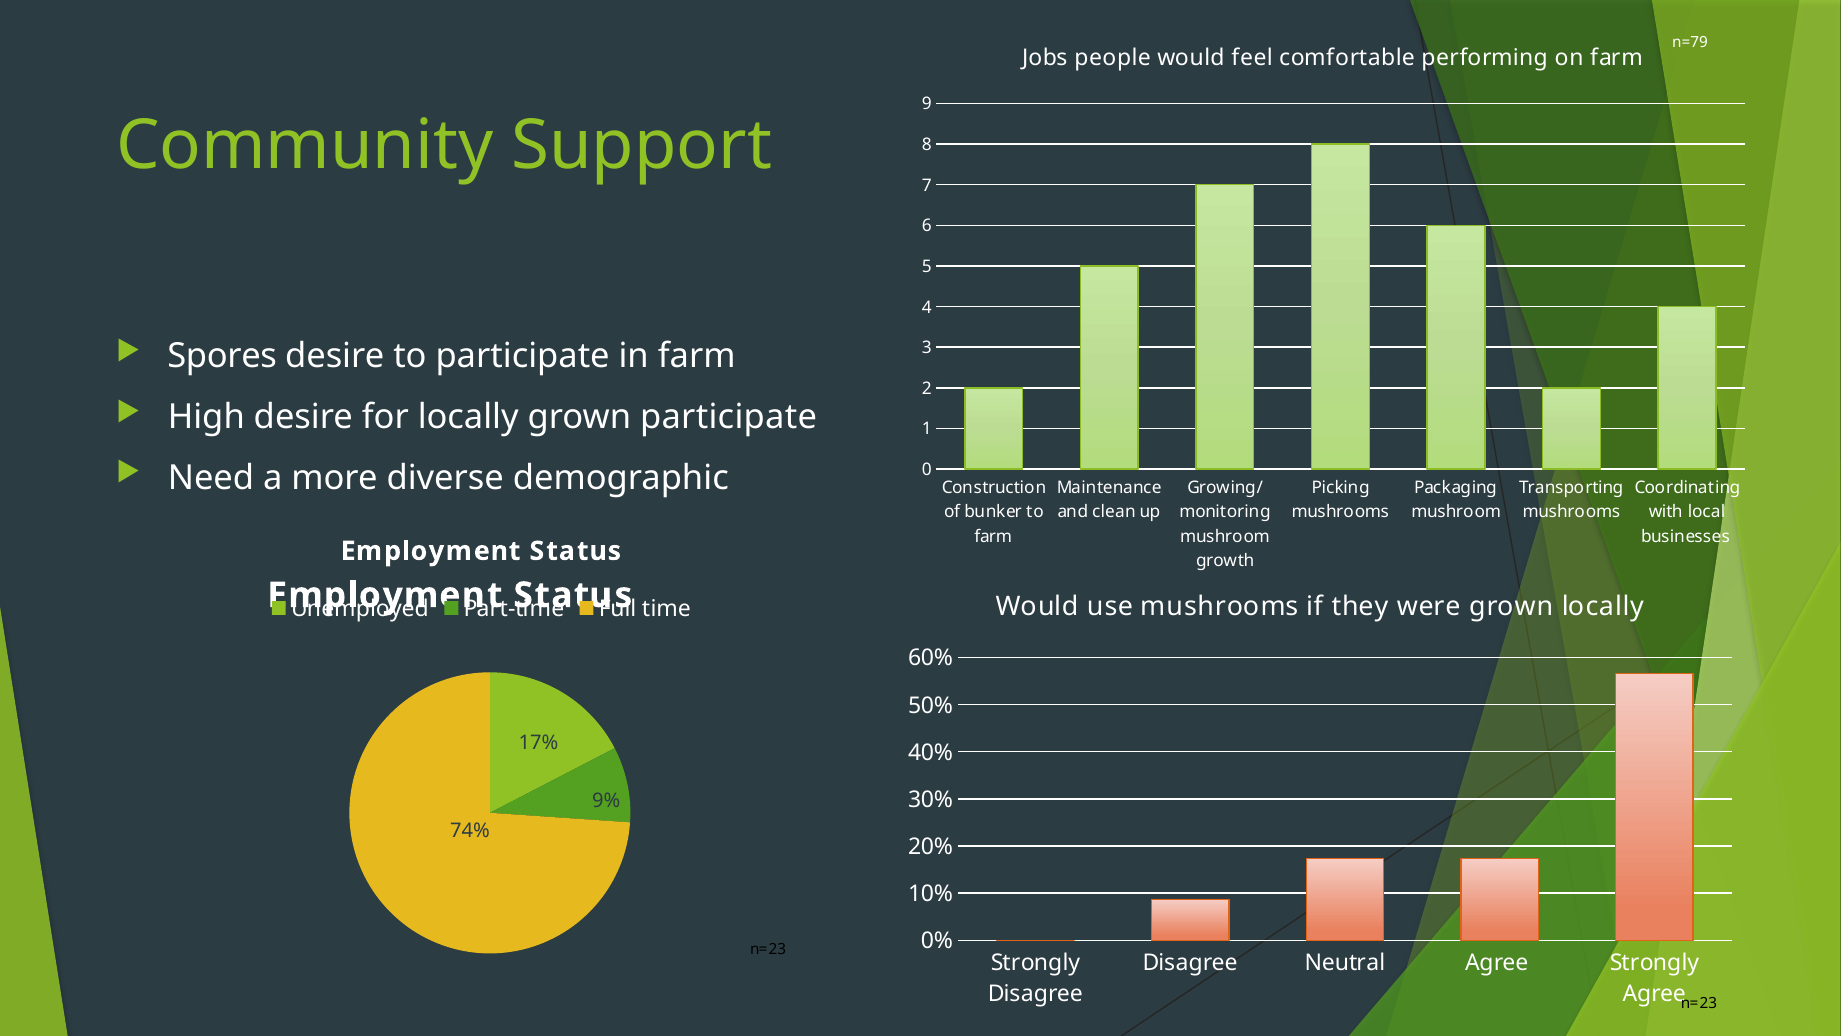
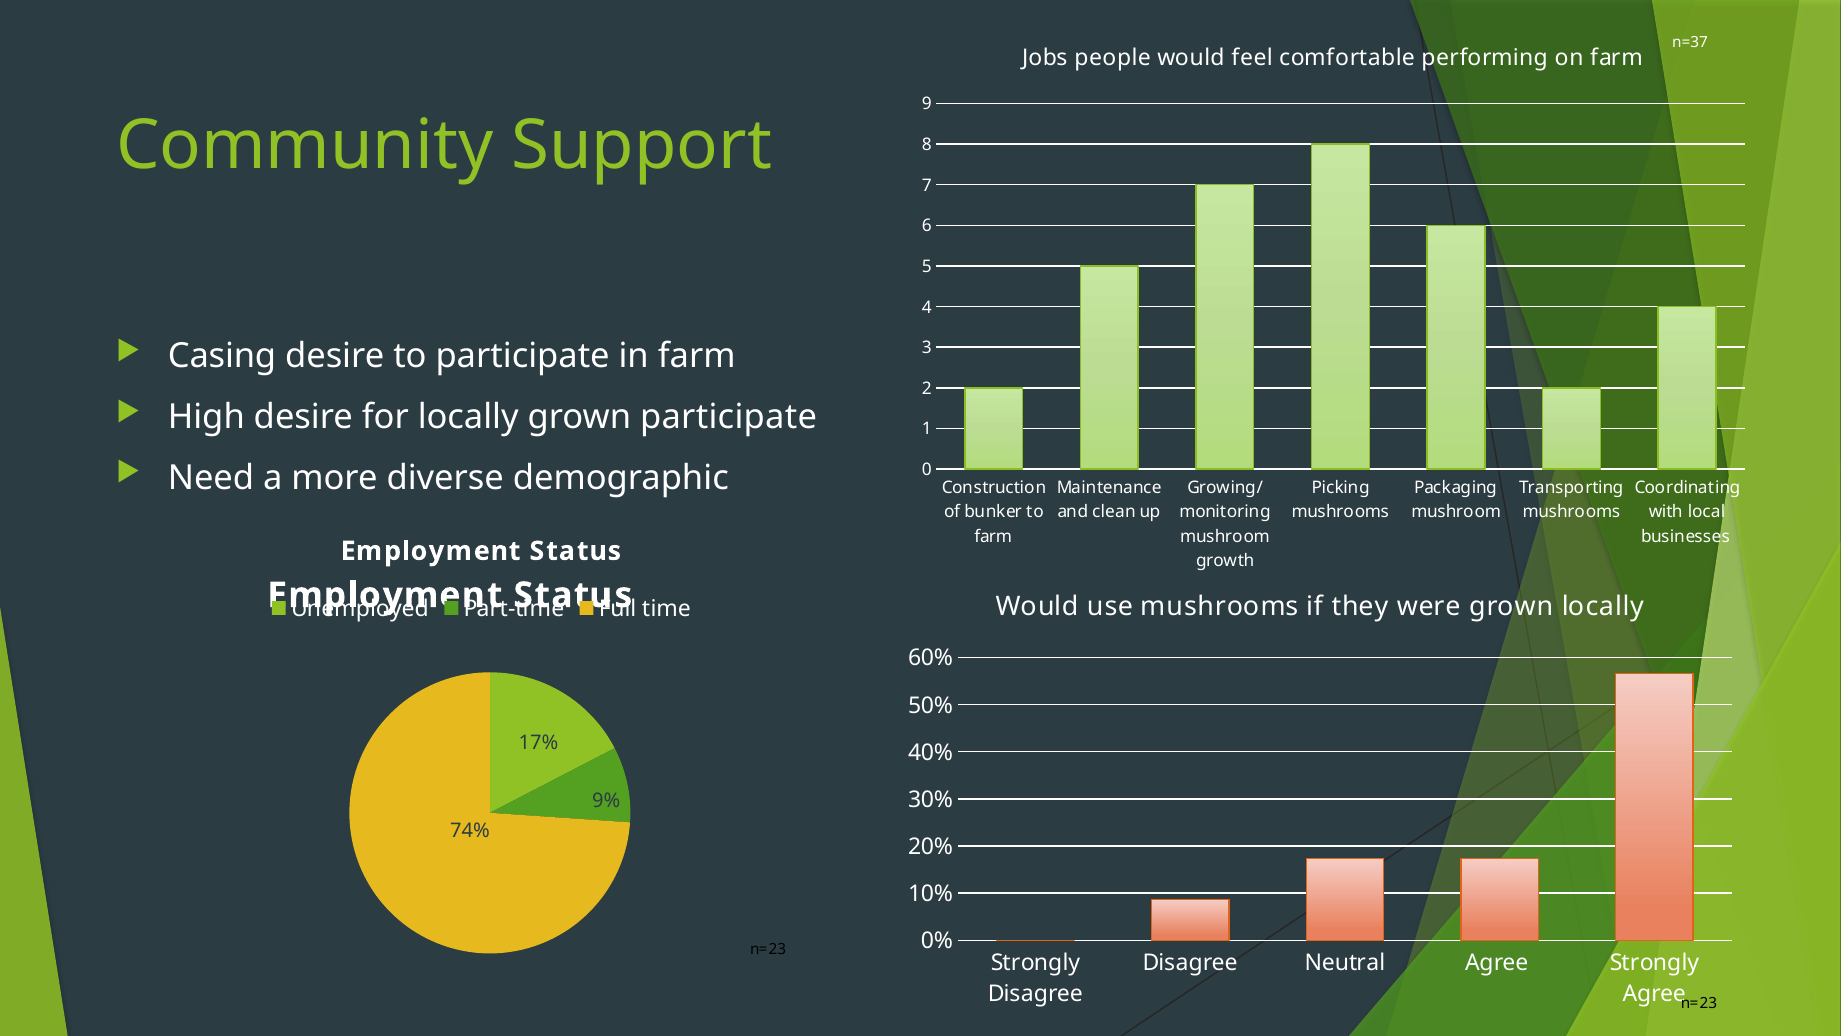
n=79: n=79 -> n=37
Spores: Spores -> Casing
